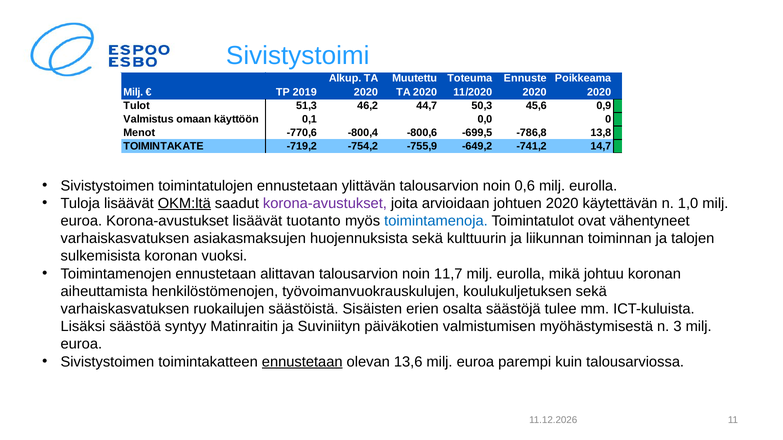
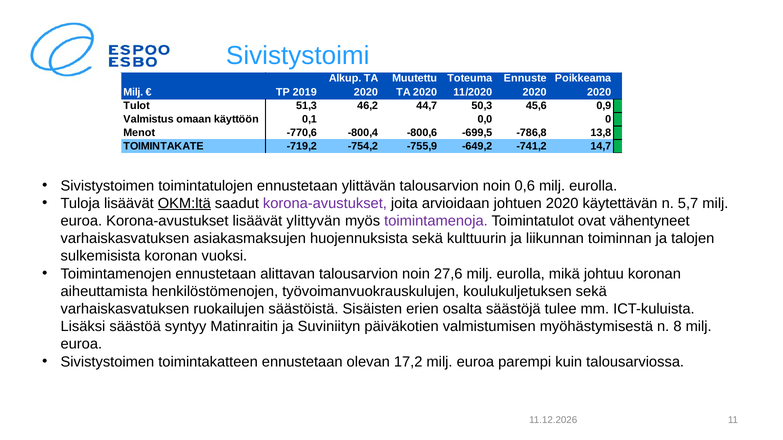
1,0: 1,0 -> 5,7
tuotanto: tuotanto -> ylittyvän
toimintamenoja colour: blue -> purple
11,7: 11,7 -> 27,6
3: 3 -> 8
ennustetaan at (302, 362) underline: present -> none
13,6: 13,6 -> 17,2
